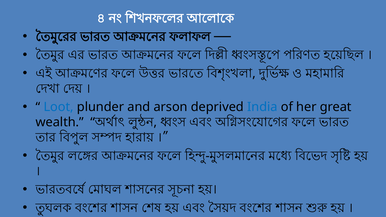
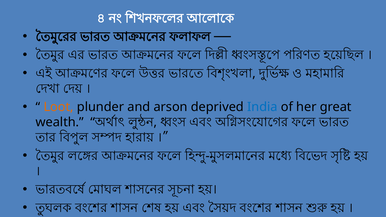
Loot colour: blue -> orange
